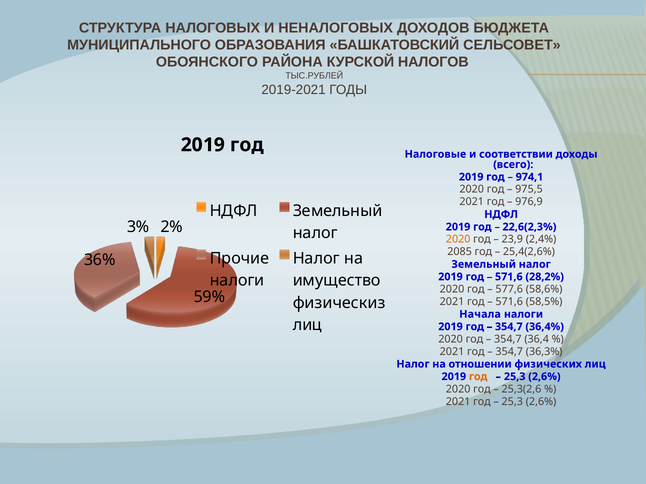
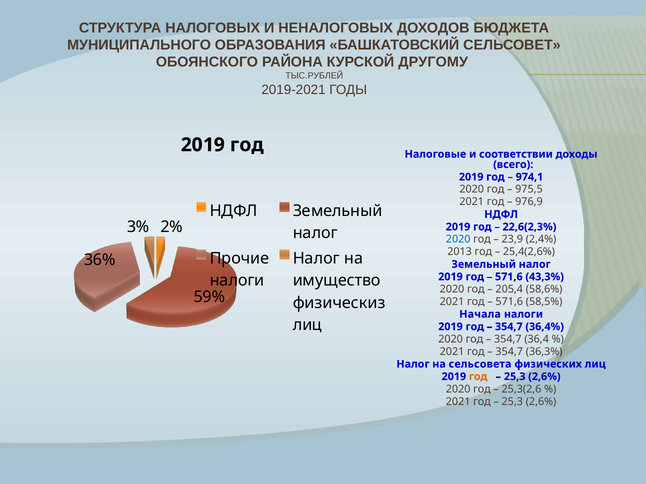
НАЛОГОВ: НАЛОГОВ -> ДРУГОМУ
2020 at (458, 240) colour: orange -> blue
2085: 2085 -> 2013
28,2%: 28,2% -> 43,3%
577,6: 577,6 -> 205,4
отношении: отношении -> сельсовета
